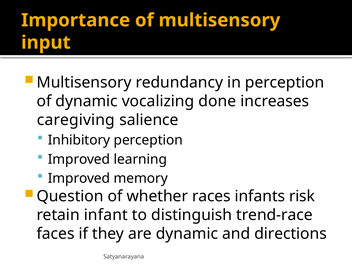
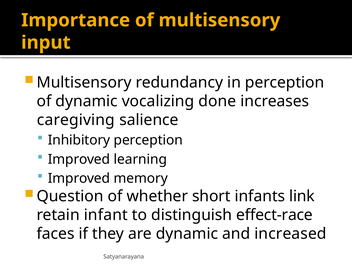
races: races -> short
risk: risk -> link
trend-race: trend-race -> effect-race
directions: directions -> increased
